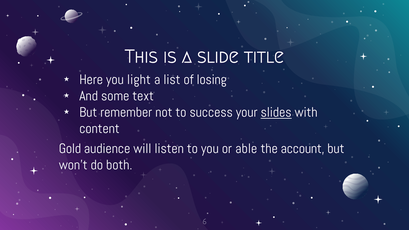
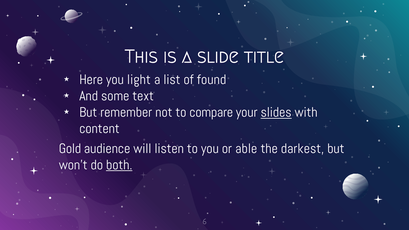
losing: losing -> found
success: success -> compare
account: account -> darkest
both underline: none -> present
